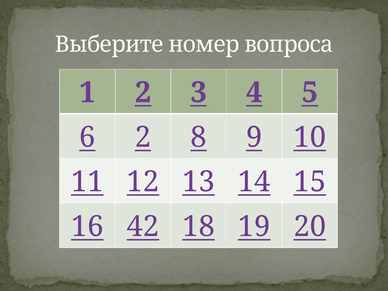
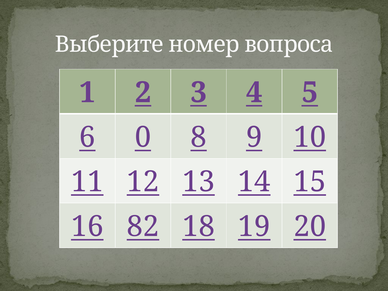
6 2: 2 -> 0
42: 42 -> 82
